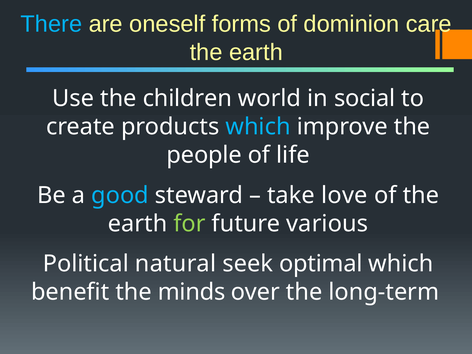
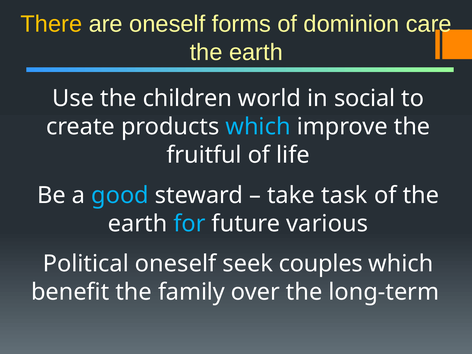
There colour: light blue -> yellow
people: people -> fruitful
love: love -> task
for colour: light green -> light blue
Political natural: natural -> oneself
optimal: optimal -> couples
minds: minds -> family
